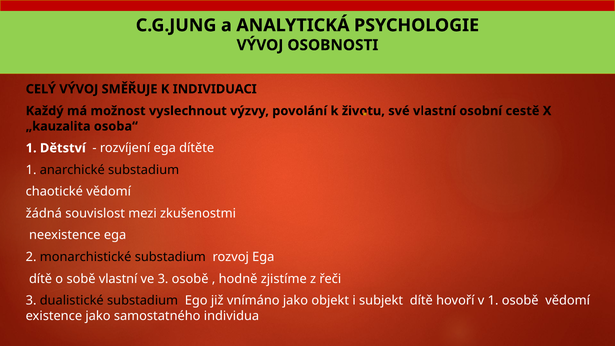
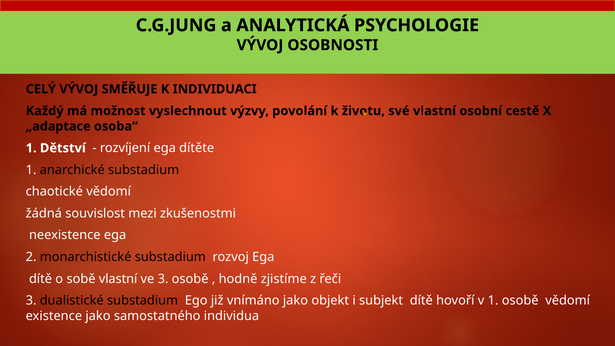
„kauzalita: „kauzalita -> „adaptace
